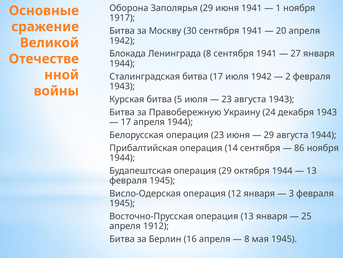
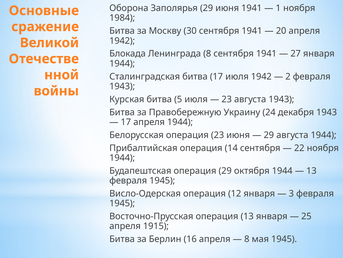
1917: 1917 -> 1984
86: 86 -> 22
1912: 1912 -> 1915
